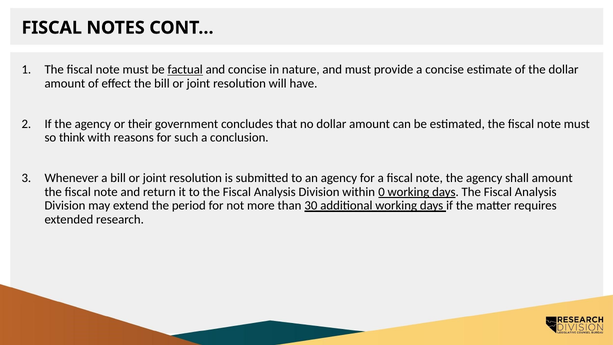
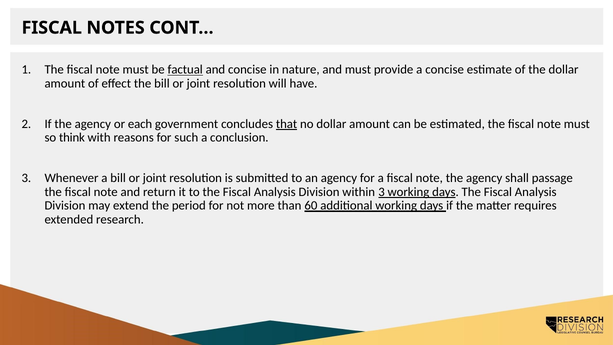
their: their -> each
that underline: none -> present
shall amount: amount -> passage
within 0: 0 -> 3
30: 30 -> 60
